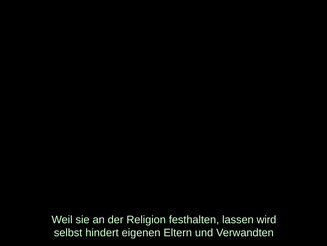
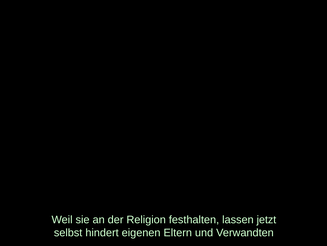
wird: wird -> jetzt
